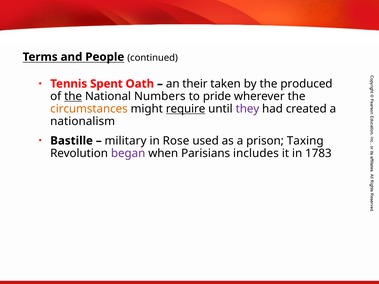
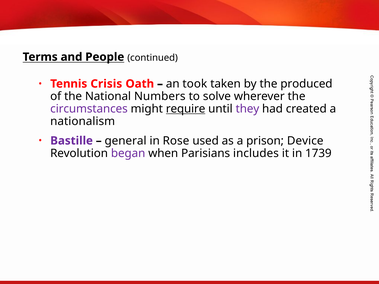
Spent: Spent -> Crisis
their: their -> took
the at (73, 96) underline: present -> none
pride: pride -> solve
circumstances colour: orange -> purple
Bastille colour: black -> purple
military: military -> general
Taxing: Taxing -> Device
1783: 1783 -> 1739
